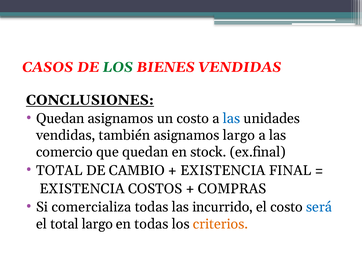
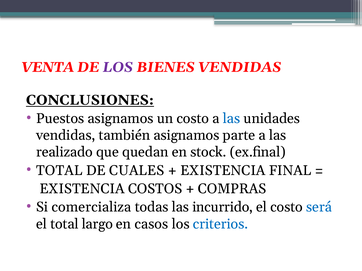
CASOS: CASOS -> VENTA
LOS at (118, 67) colour: green -> purple
Quedan at (60, 119): Quedan -> Puestos
asignamos largo: largo -> parte
comercio: comercio -> realizado
CAMBIO: CAMBIO -> CUALES
en todas: todas -> casos
criterios colour: orange -> blue
